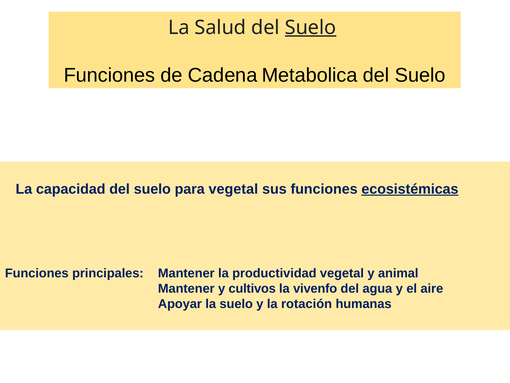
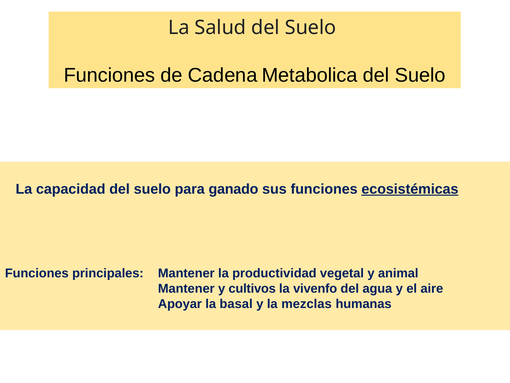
Suelo at (311, 27) underline: present -> none
para vegetal: vegetal -> ganado
la suelo: suelo -> basal
rotación: rotación -> mezclas
